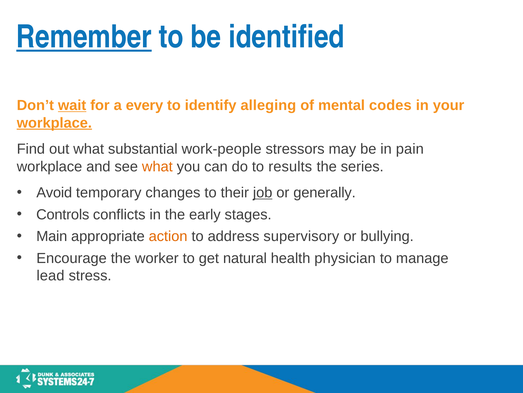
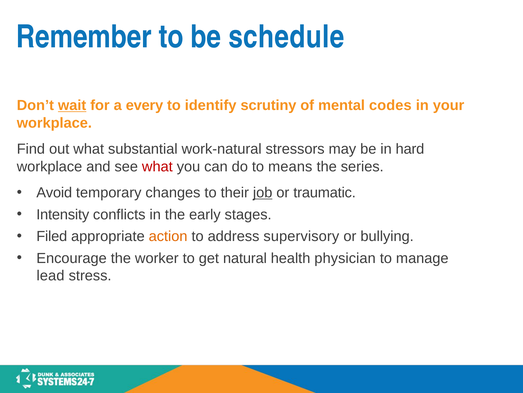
Remember underline: present -> none
identified: identified -> schedule
alleging: alleging -> scrutiny
workplace at (54, 123) underline: present -> none
work-people: work-people -> work-natural
pain: pain -> hard
what at (157, 166) colour: orange -> red
results: results -> means
generally: generally -> traumatic
Controls: Controls -> Intensity
Main: Main -> Filed
